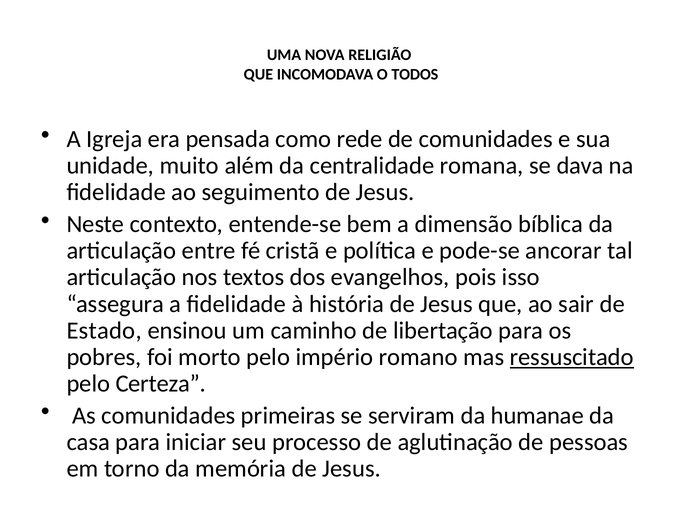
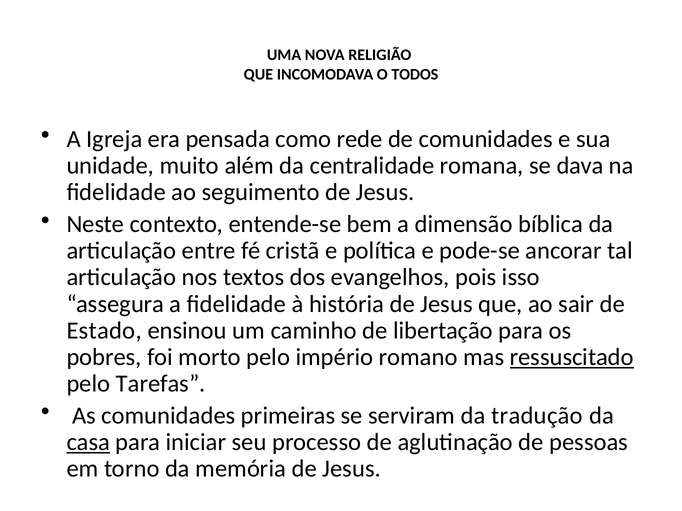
Certeza: Certeza -> Tarefas
humanae: humanae -> tradução
casa underline: none -> present
